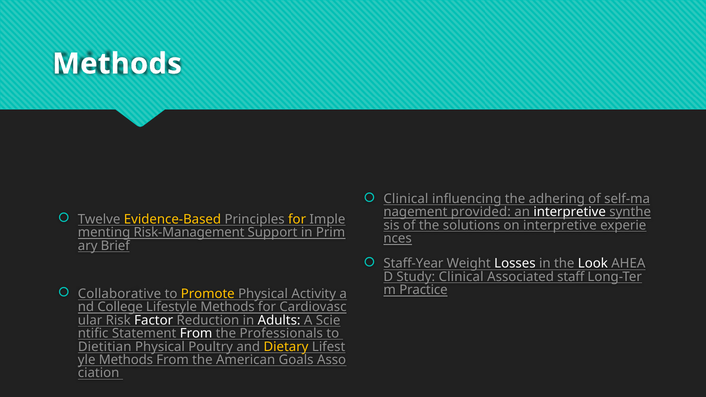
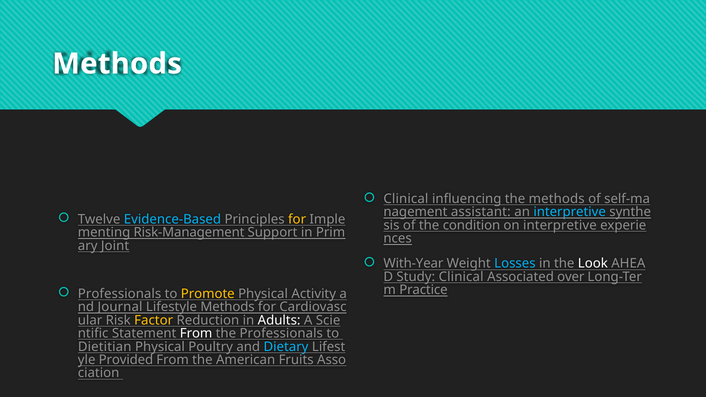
the adhering: adhering -> methods
provided: provided -> assistant
interpretive at (570, 212) colour: white -> light blue
Evidence-Based colour: yellow -> light blue
solutions: solutions -> condition
Brief: Brief -> Joint
Staff-Year: Staff-Year -> With-Year
Losses colour: white -> light blue
staff: staff -> over
Collaborative at (120, 294): Collaborative -> Professionals
College: College -> Journal
Factor colour: white -> yellow
Dietary colour: yellow -> light blue
Methods at (126, 360): Methods -> Provided
Goals: Goals -> Fruits
